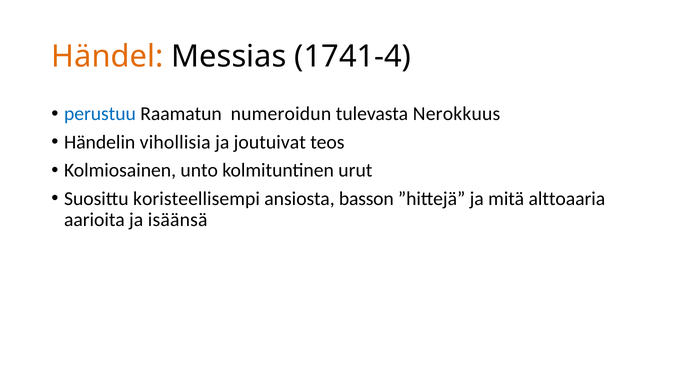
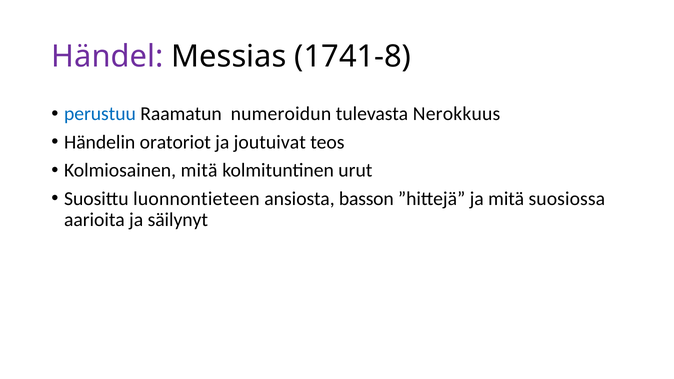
Händel colour: orange -> purple
1741-4: 1741-4 -> 1741-8
vihollisia: vihollisia -> oratoriot
Kolmiosainen unto: unto -> mitä
koristeellisempi: koristeellisempi -> luonnontieteen
alttoaaria: alttoaaria -> suosiossa
isäänsä: isäänsä -> säilynyt
